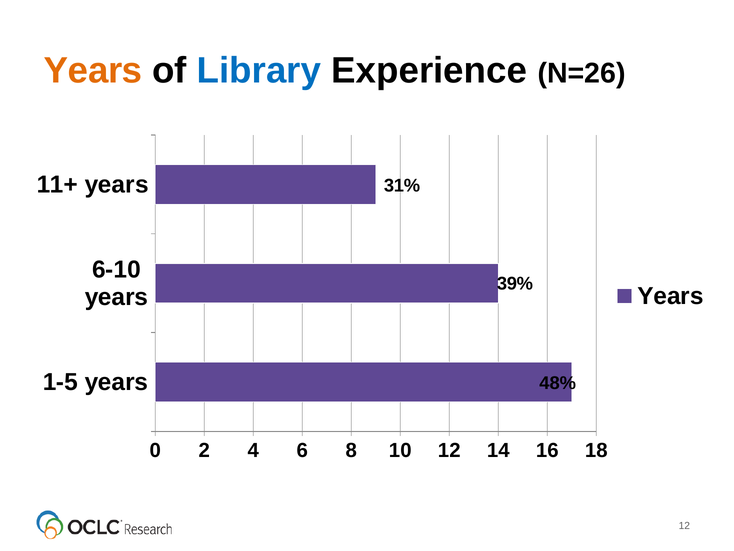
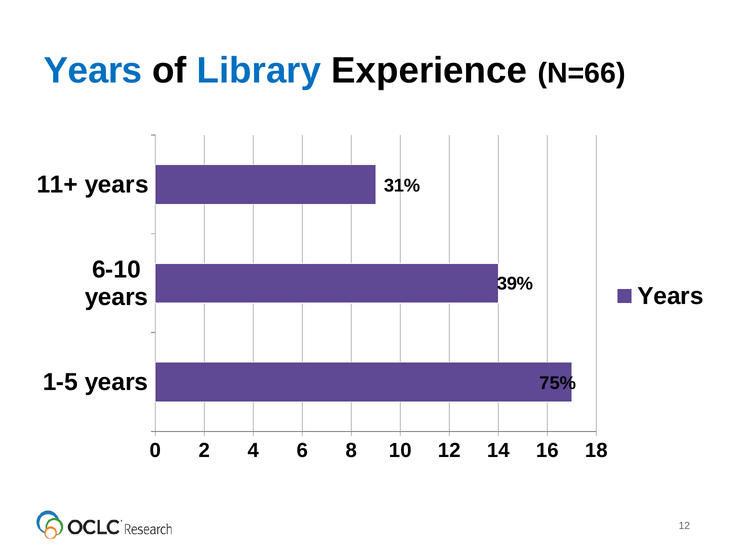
Years at (93, 70) colour: orange -> blue
N=26: N=26 -> N=66
48%: 48% -> 75%
